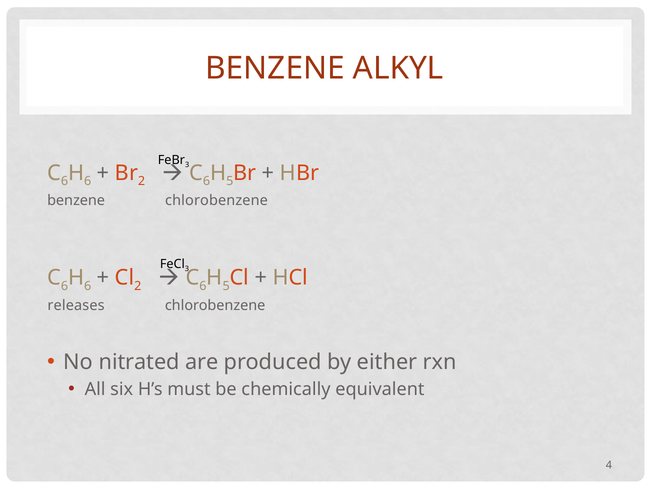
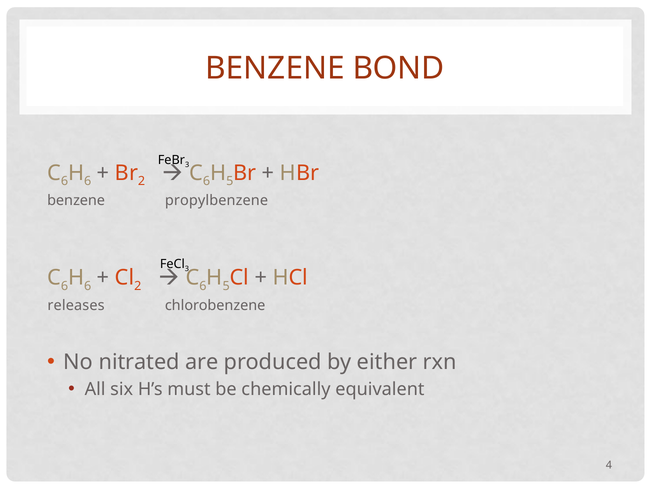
ALKYL: ALKYL -> BOND
benzene chlorobenzene: chlorobenzene -> propylbenzene
